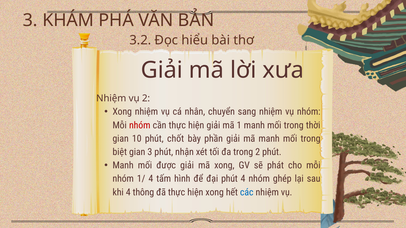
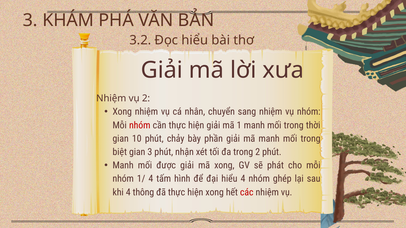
chốt: chốt -> chảy
đại phút: phút -> hiểu
các colour: blue -> red
